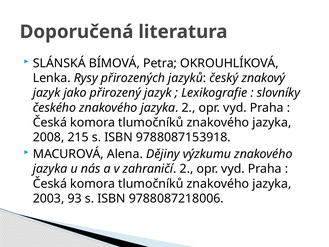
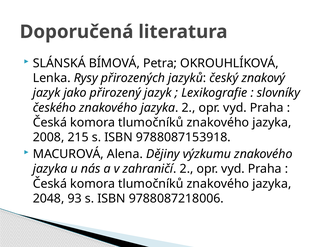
2003: 2003 -> 2048
